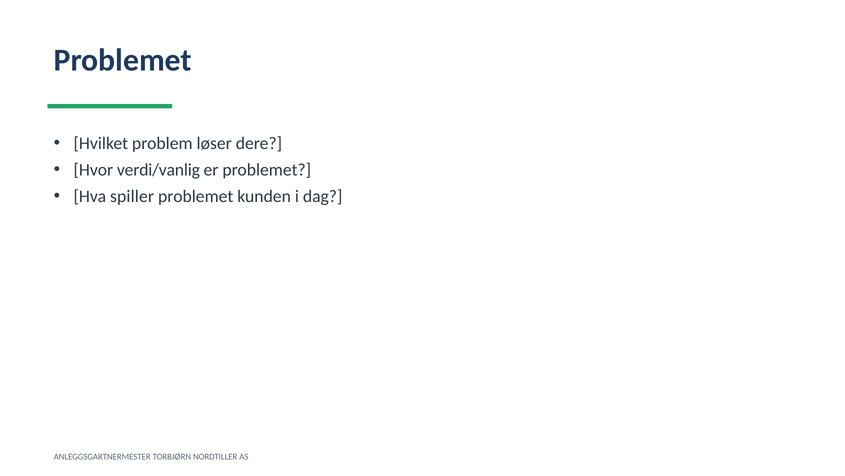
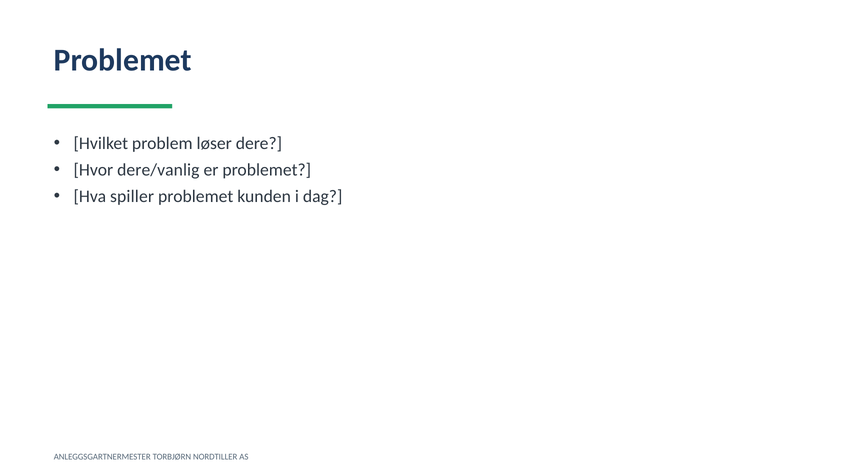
verdi/vanlig: verdi/vanlig -> dere/vanlig
